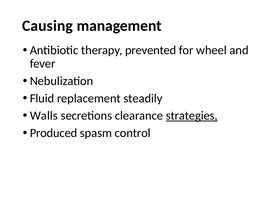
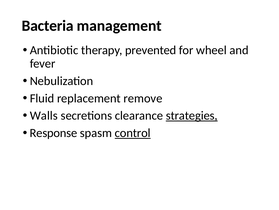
Causing: Causing -> Bacteria
steadily: steadily -> remove
Produced: Produced -> Response
control underline: none -> present
